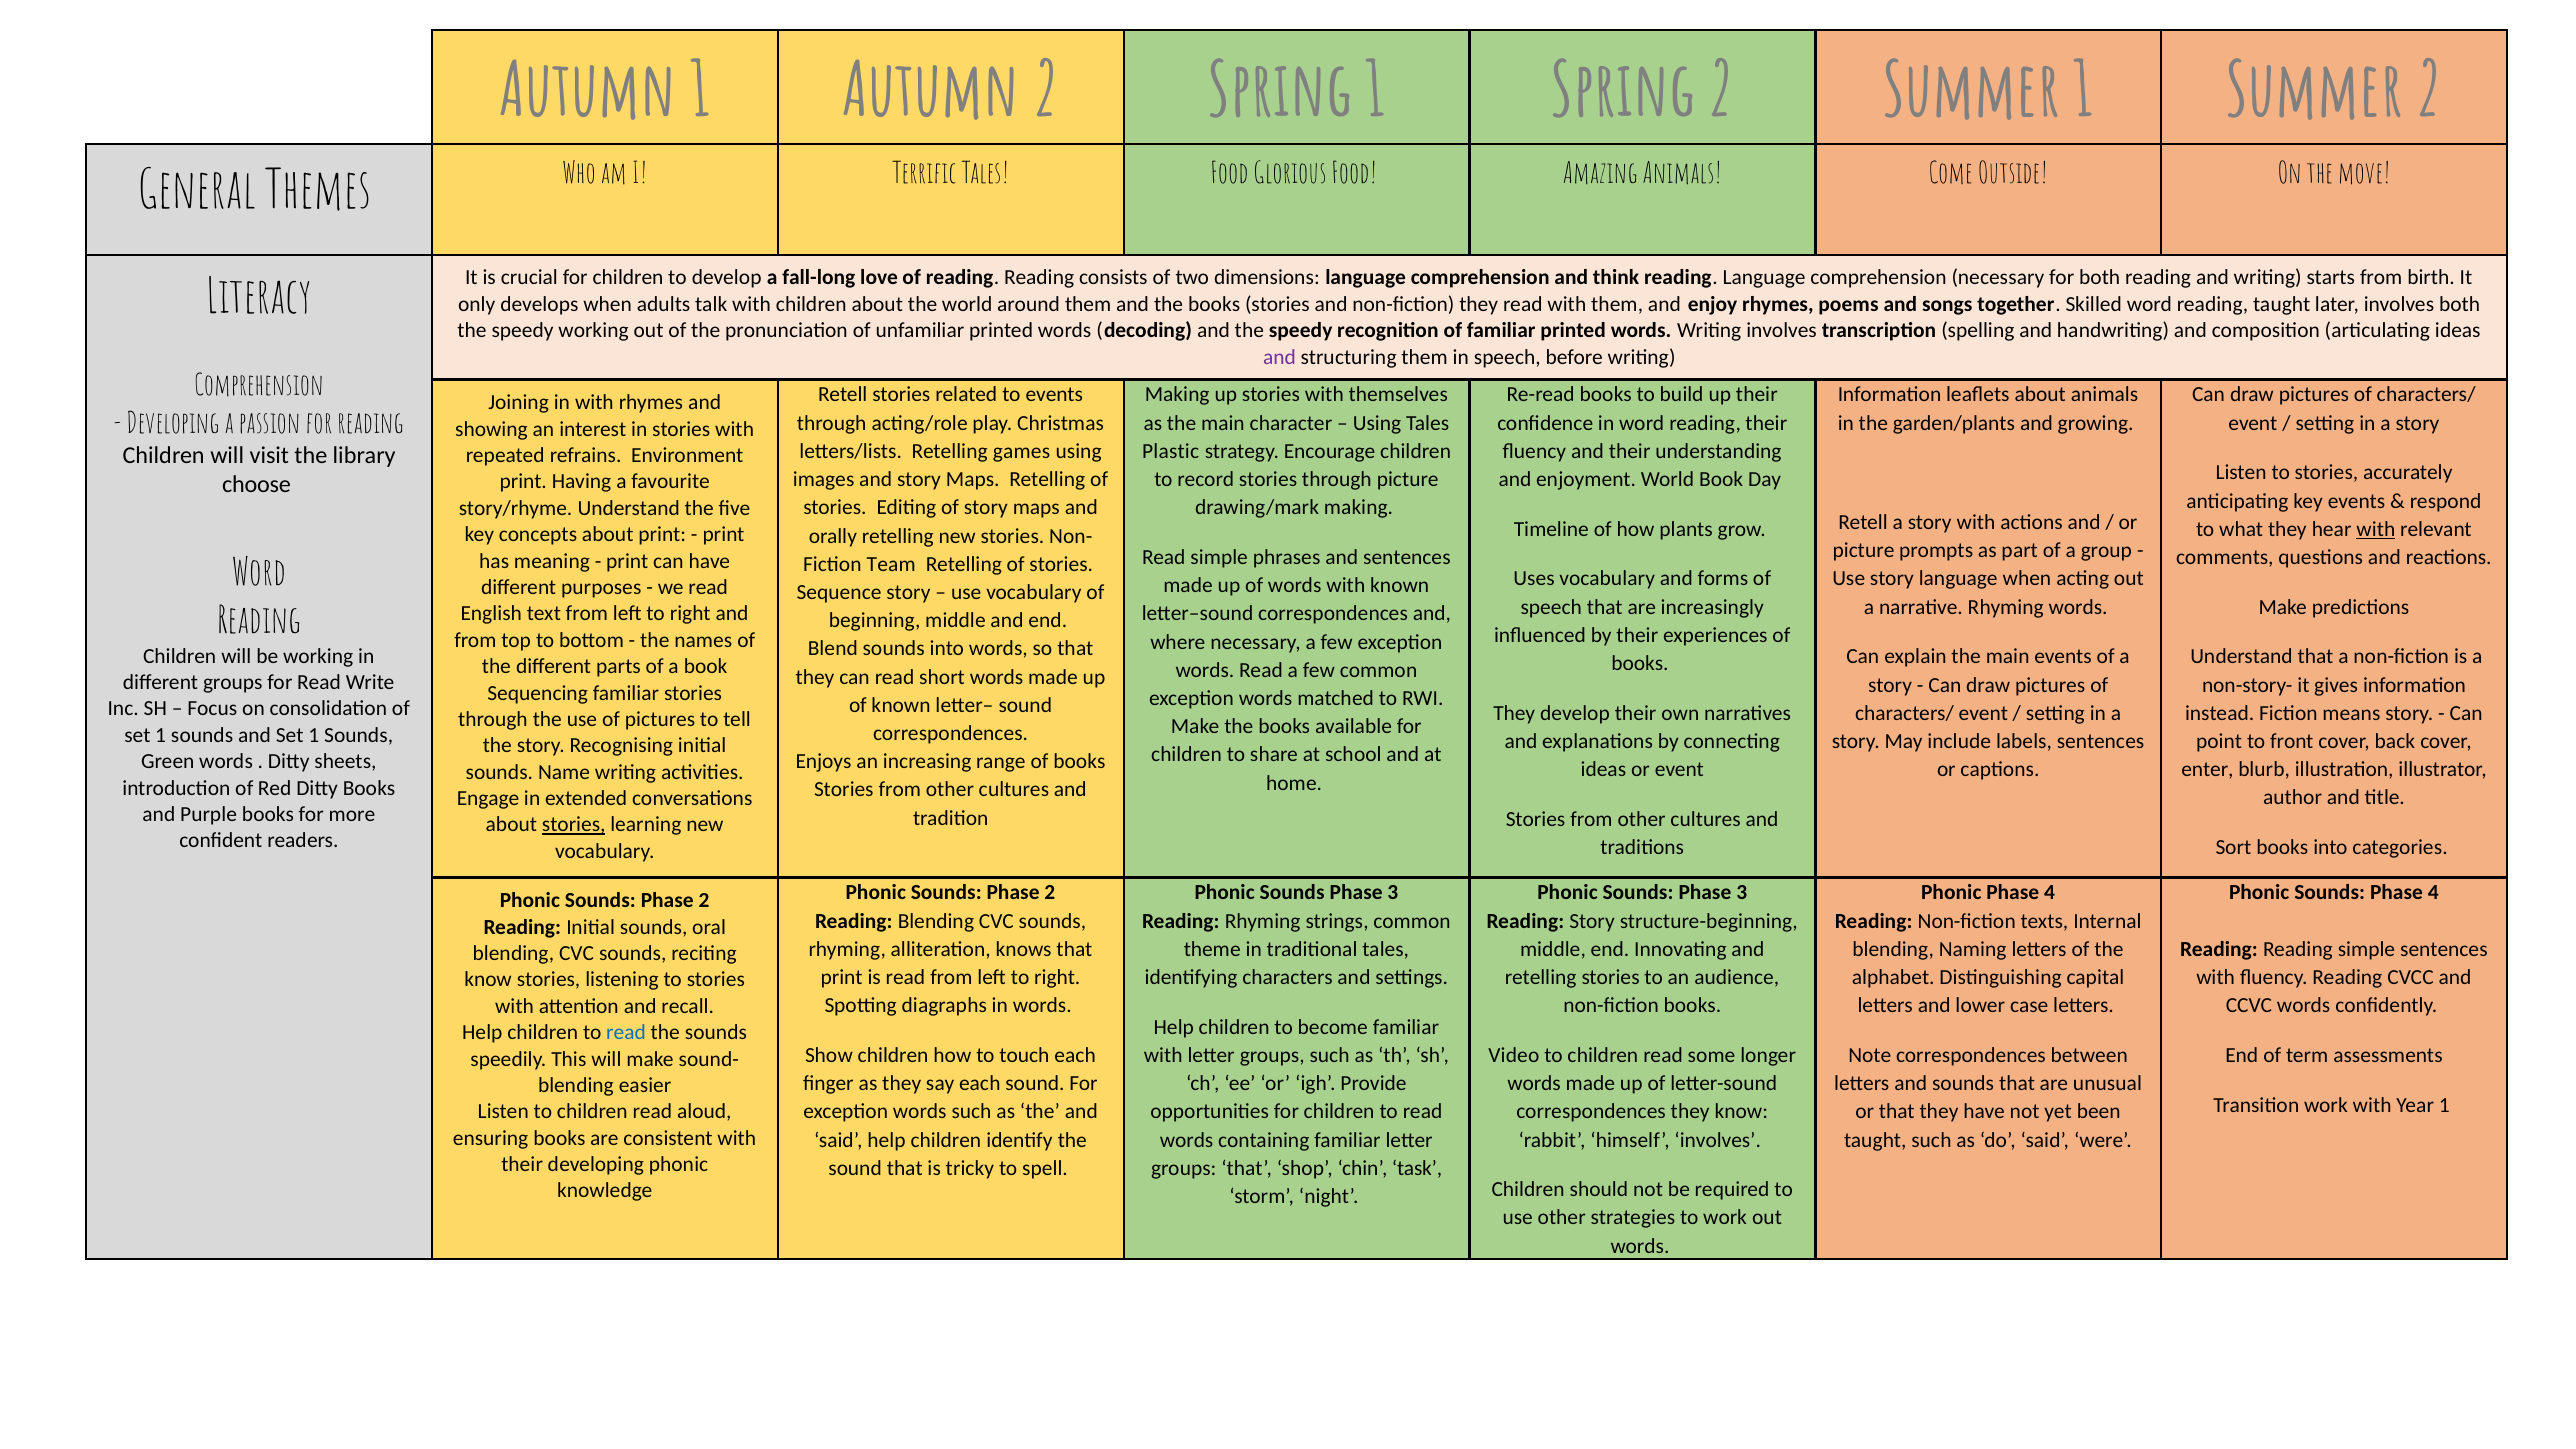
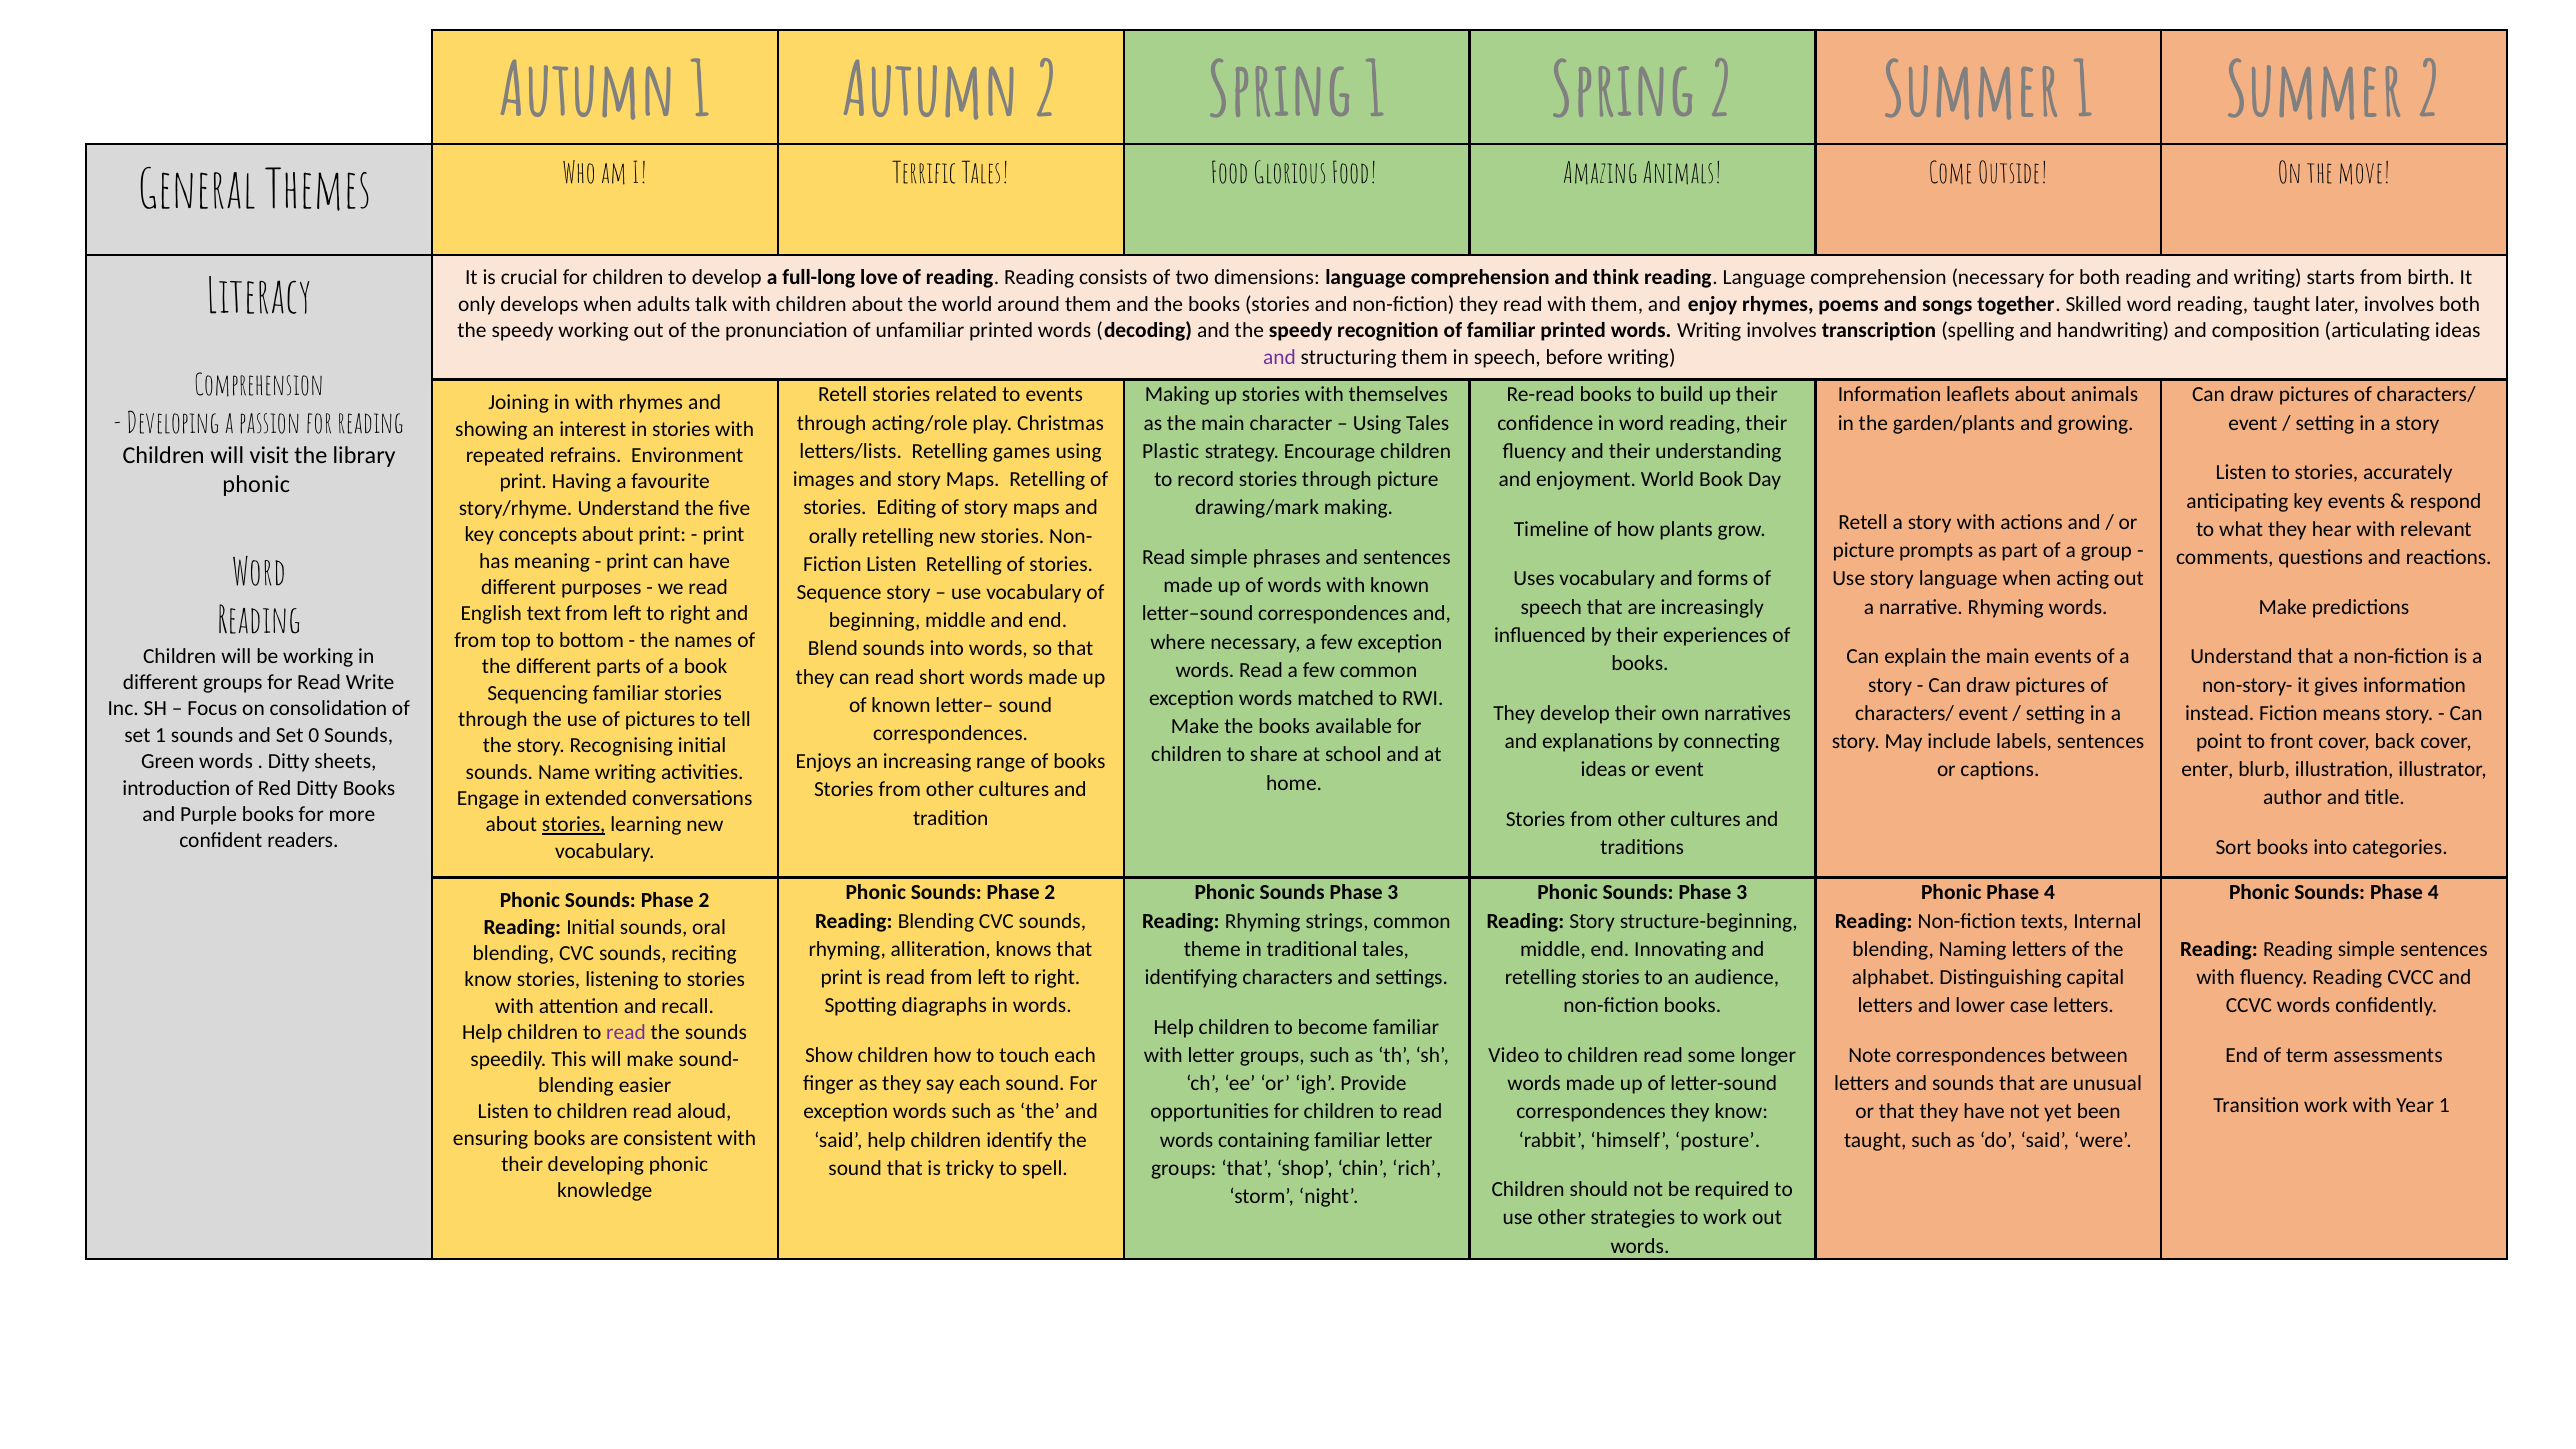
fall-long: fall-long -> full-long
choose at (256, 485): choose -> phonic
with at (2376, 529) underline: present -> none
Fiction Team: Team -> Listen
and Set 1: 1 -> 0
read at (626, 1033) colour: blue -> purple
himself involves: involves -> posture
task: task -> rich
